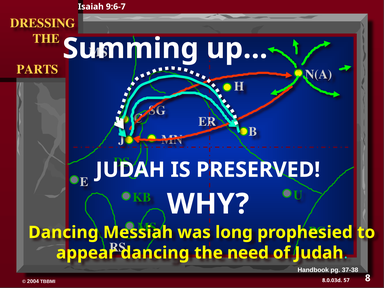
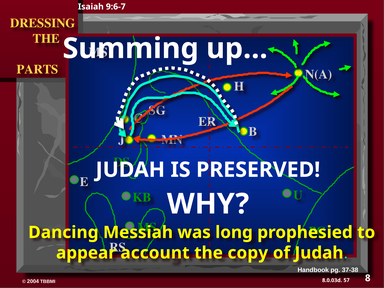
appear dancing: dancing -> account
need: need -> copy
